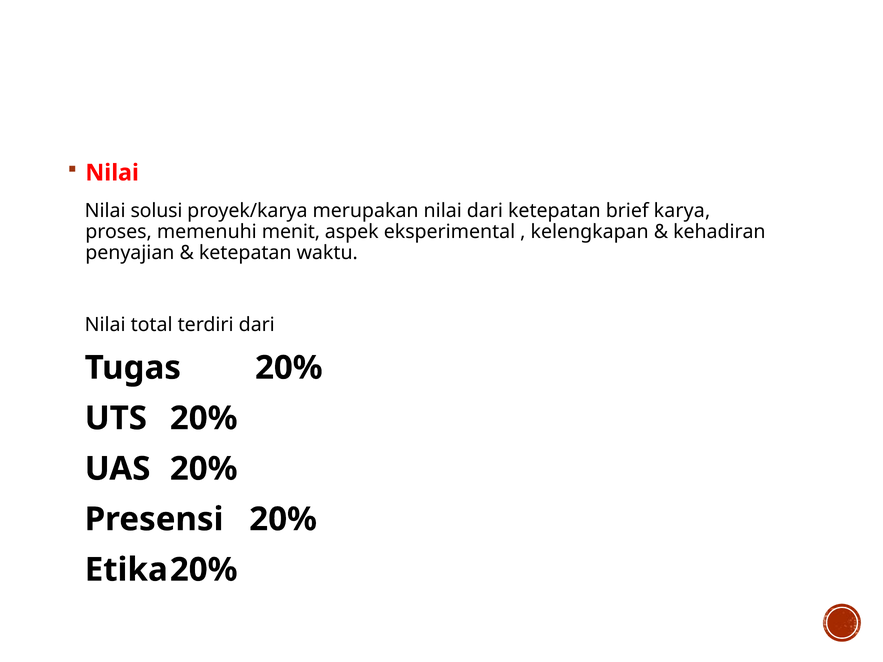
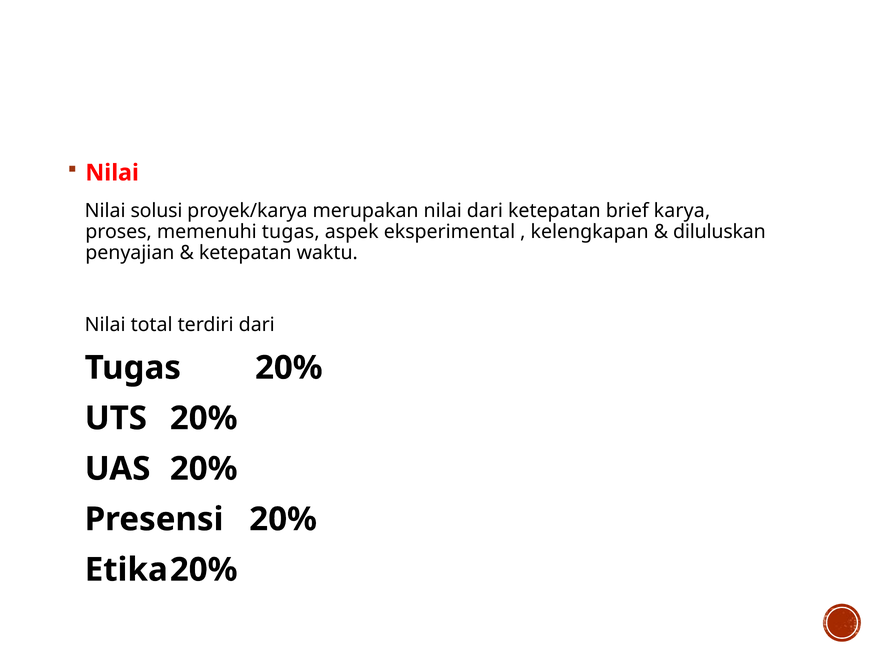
memenuhi menit: menit -> tugas
kehadiran: kehadiran -> diluluskan
